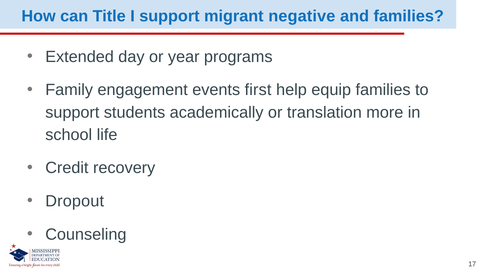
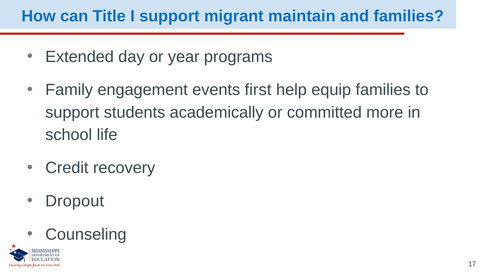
negative: negative -> maintain
translation: translation -> committed
